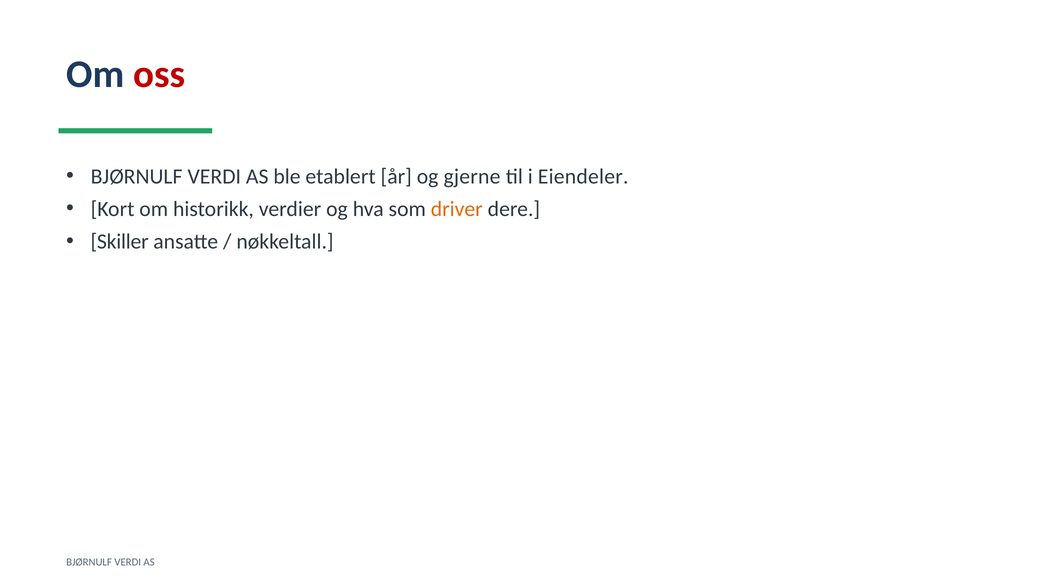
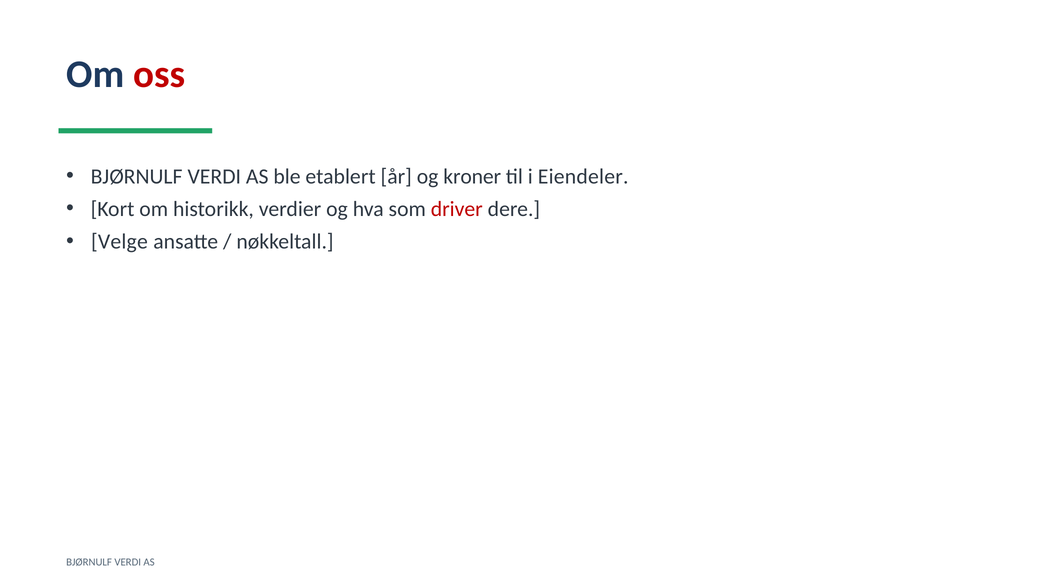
gjerne: gjerne -> kroner
driver colour: orange -> red
Skiller: Skiller -> Velge
